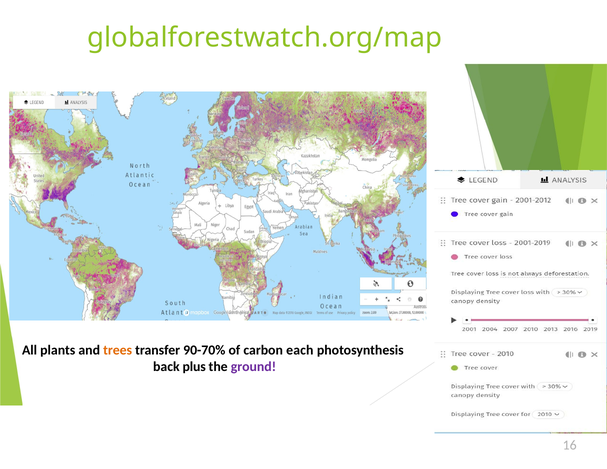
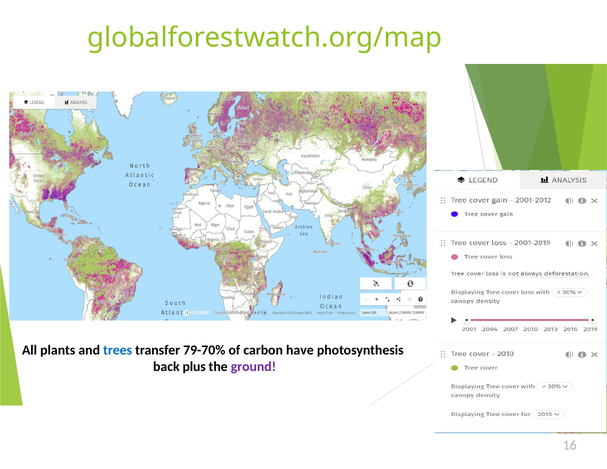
trees colour: orange -> blue
90-70%: 90-70% -> 79-70%
each: each -> have
